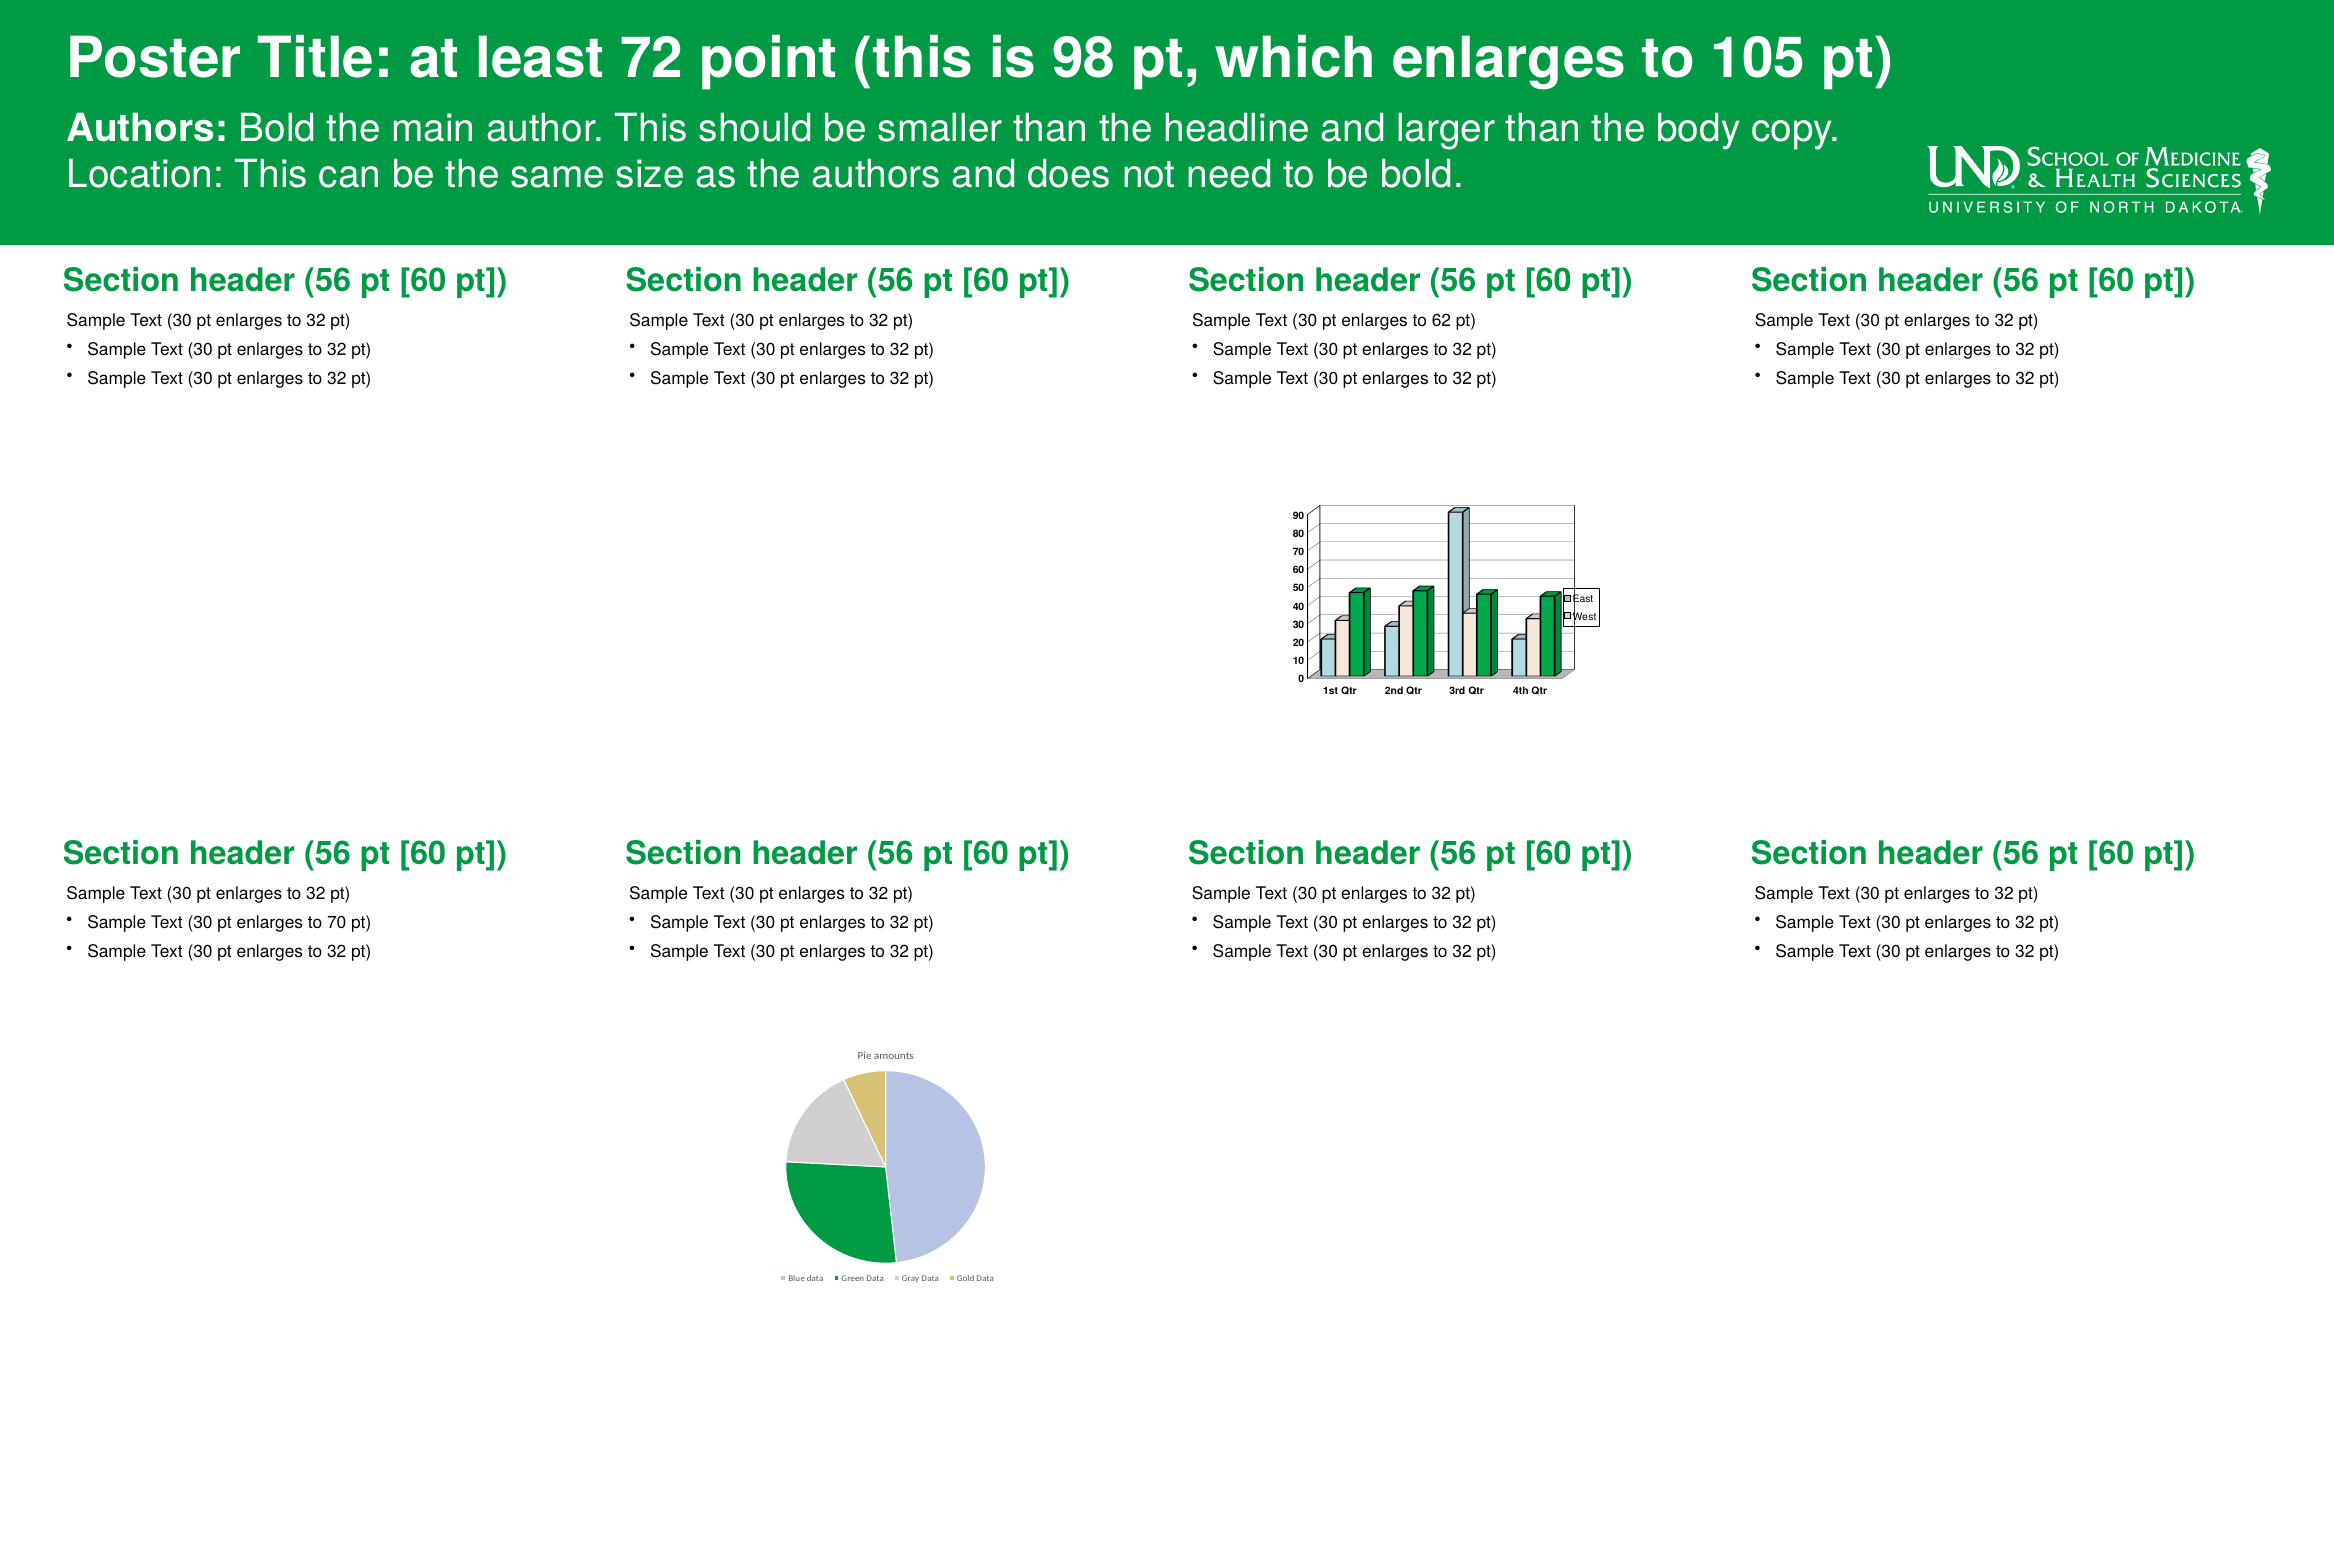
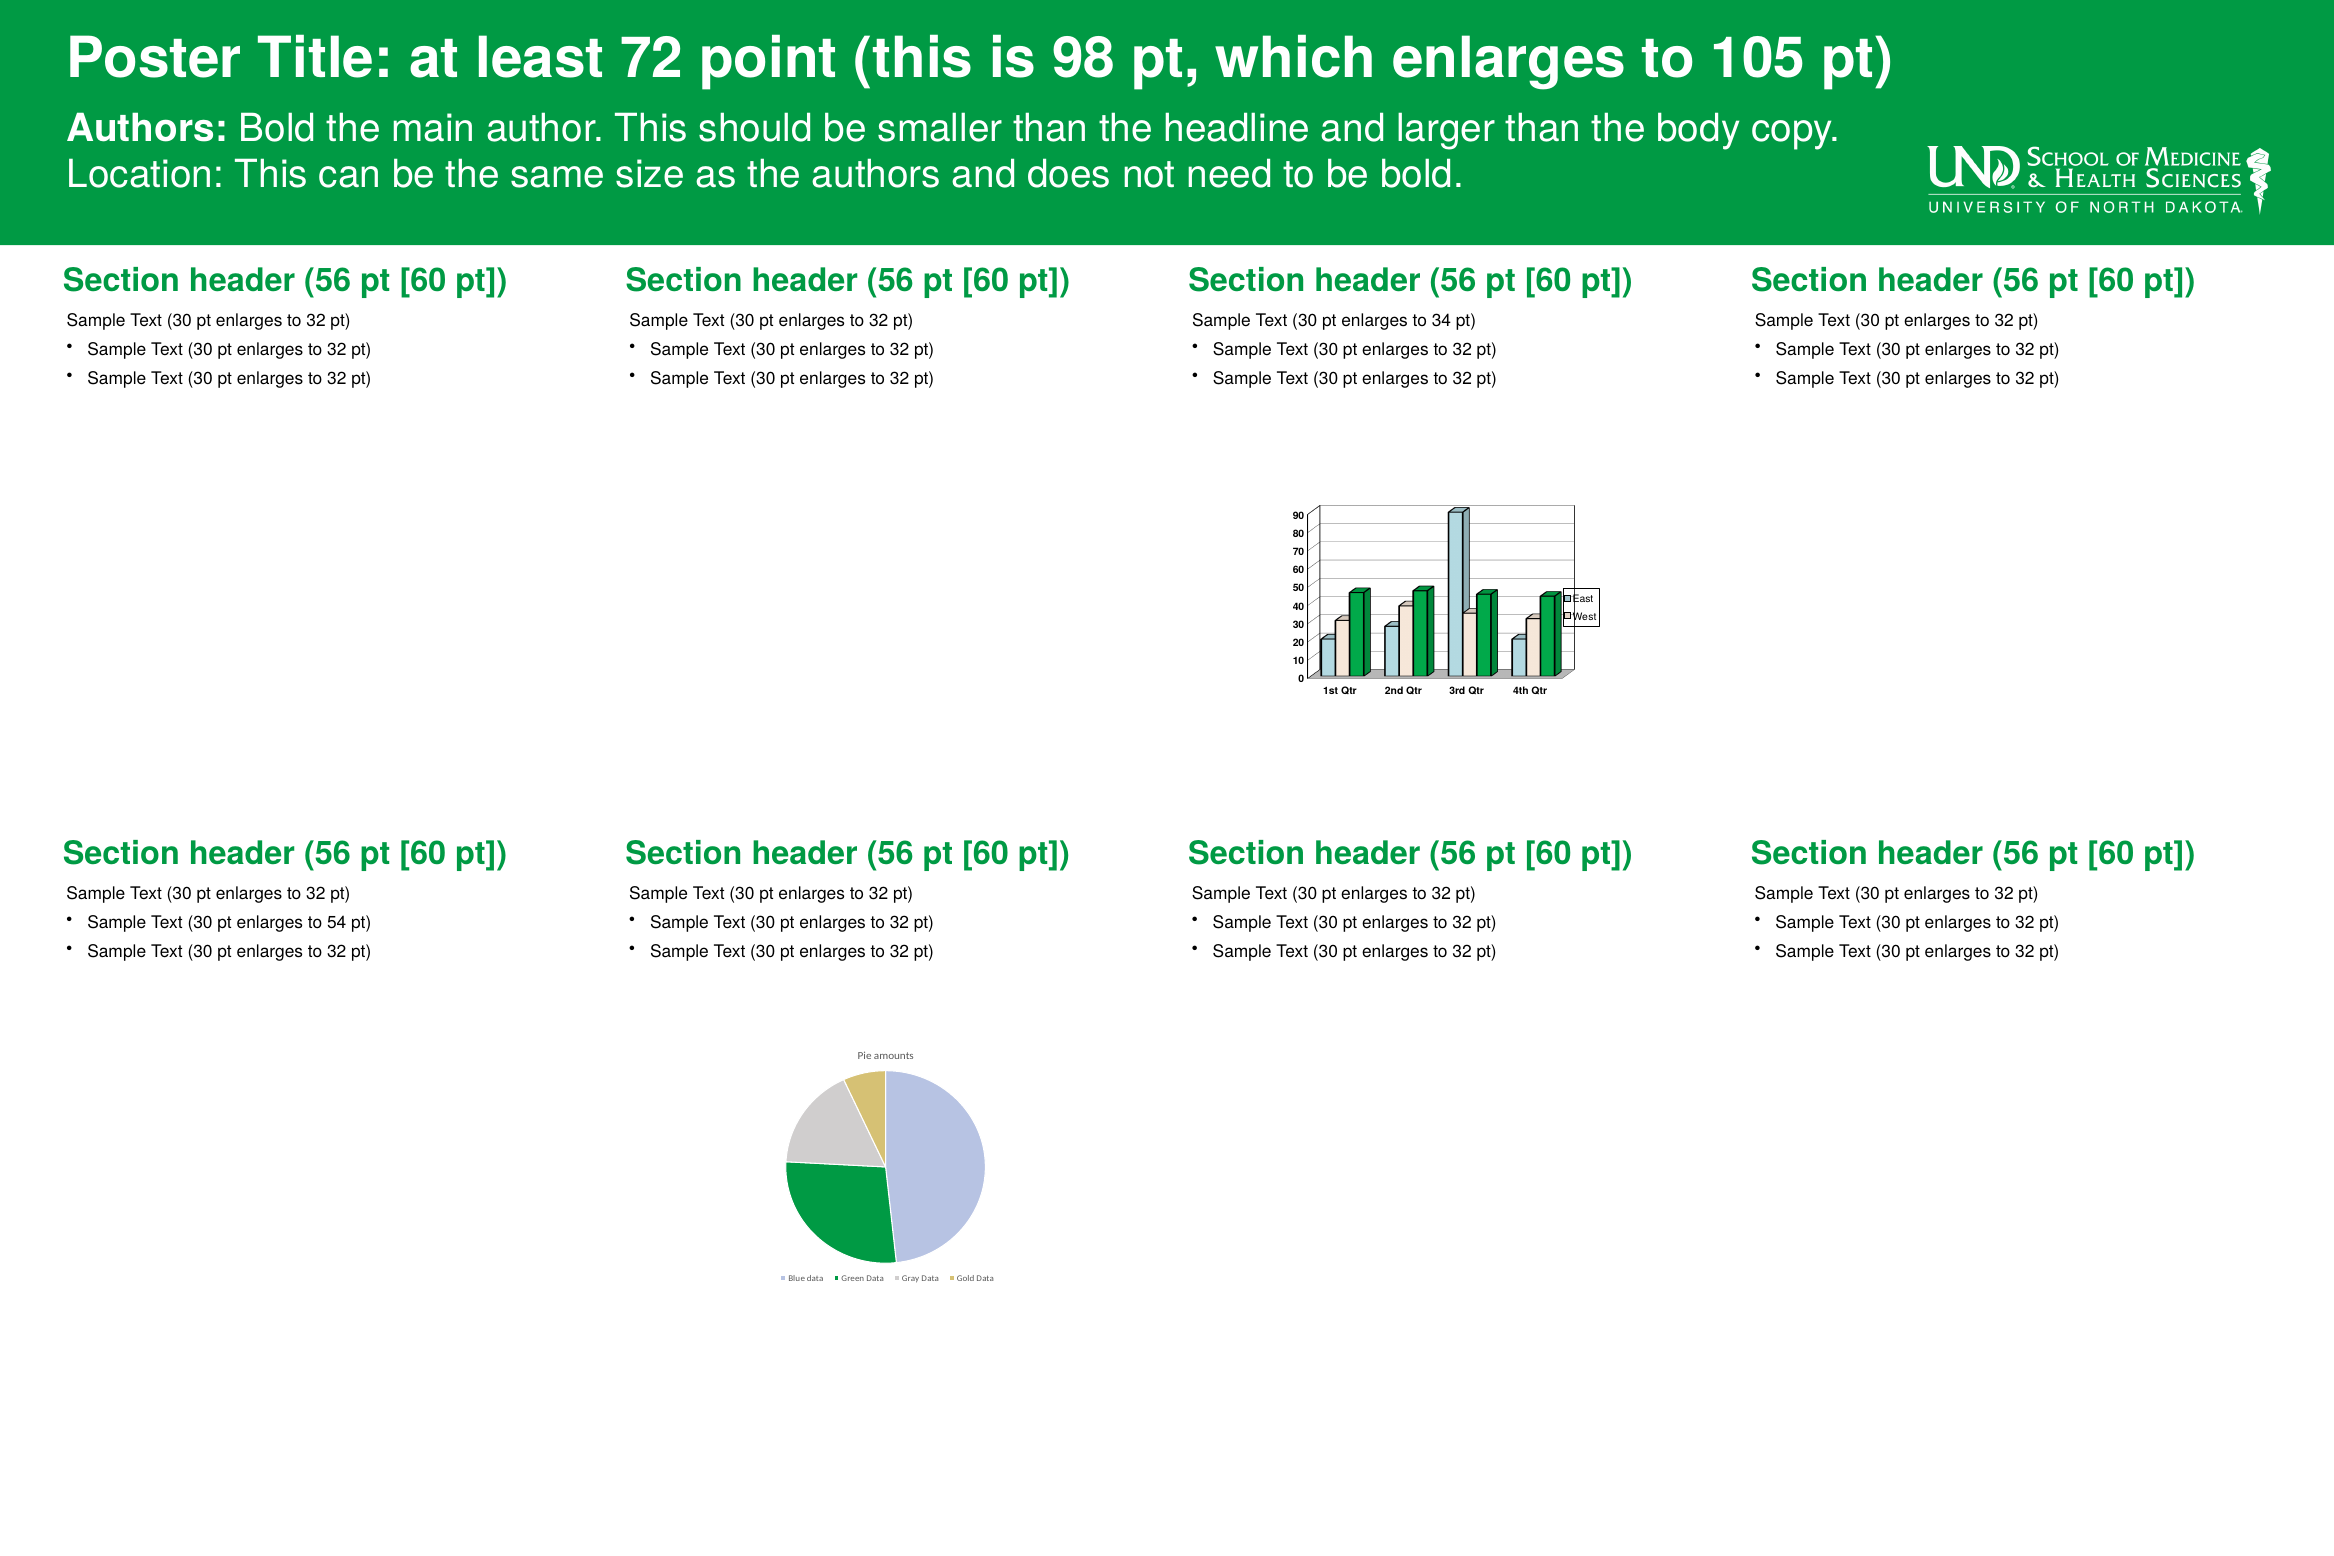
62: 62 -> 34
to 70: 70 -> 54
